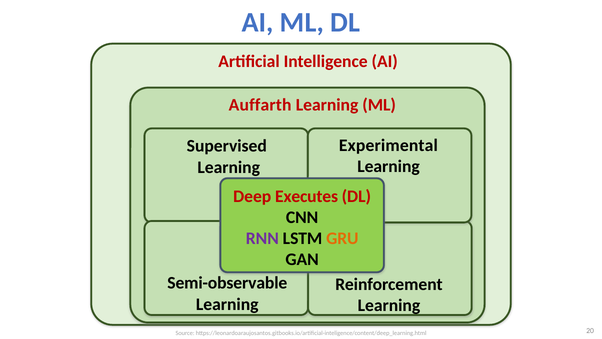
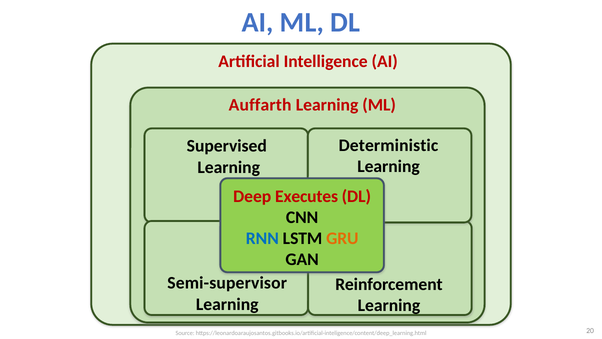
Experimental: Experimental -> Deterministic
RNN colour: purple -> blue
Semi-observable: Semi-observable -> Semi-supervisor
